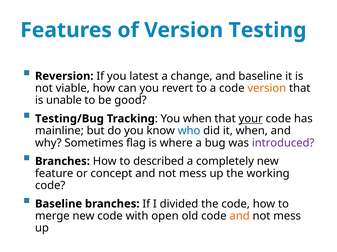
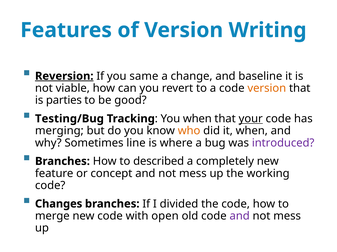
Testing: Testing -> Writing
Reversion underline: none -> present
latest: latest -> same
unable: unable -> parties
mainline: mainline -> merging
who colour: blue -> orange
flag: flag -> line
Baseline at (59, 204): Baseline -> Changes
and at (240, 217) colour: orange -> purple
